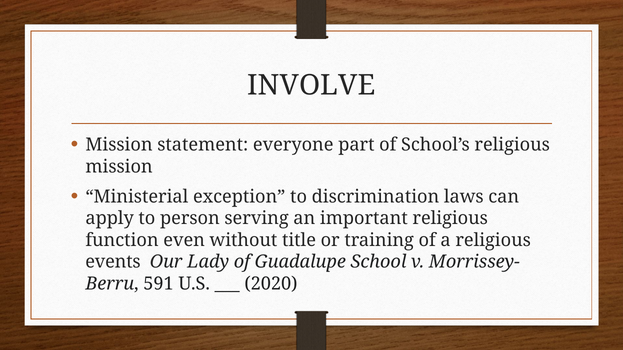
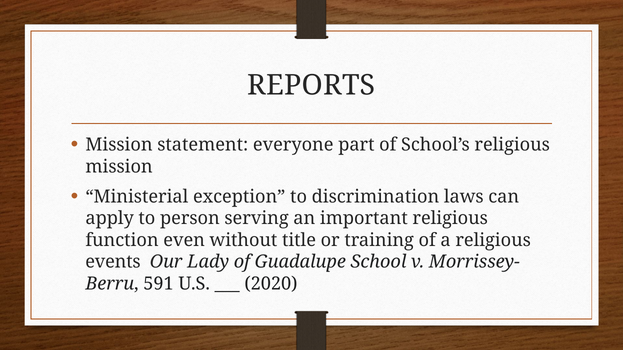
INVOLVE: INVOLVE -> REPORTS
